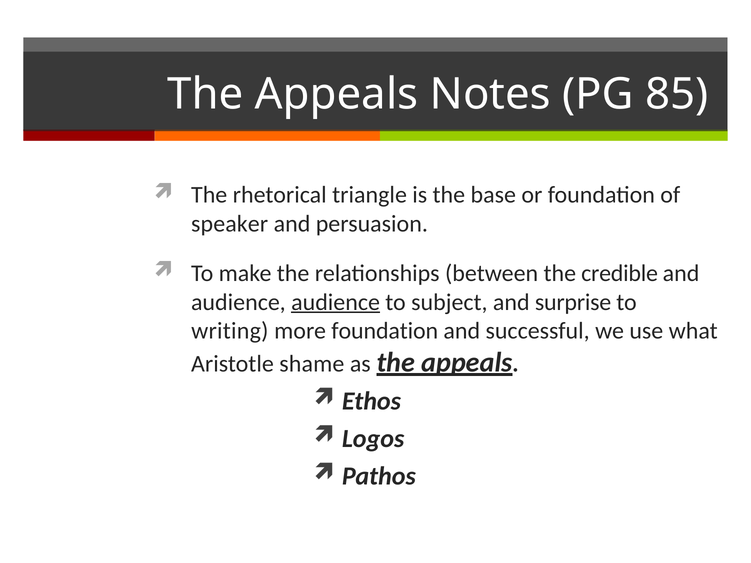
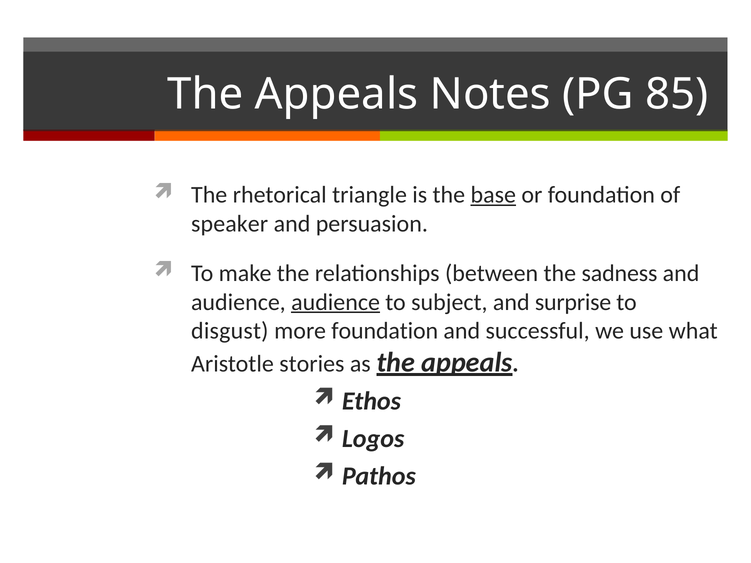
base underline: none -> present
credible: credible -> sadness
writing: writing -> disgust
shame: shame -> stories
